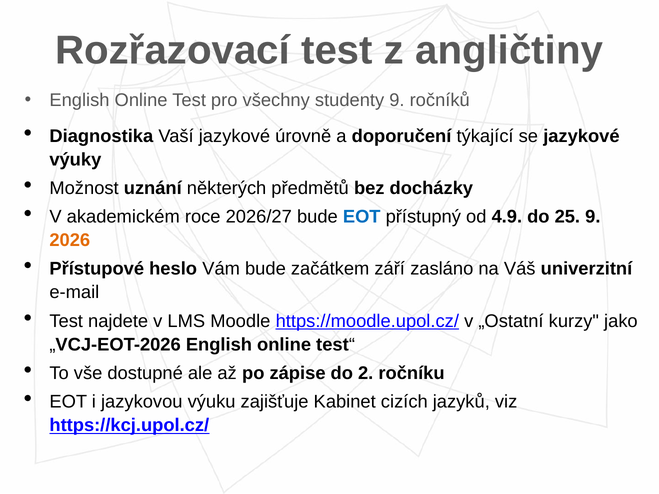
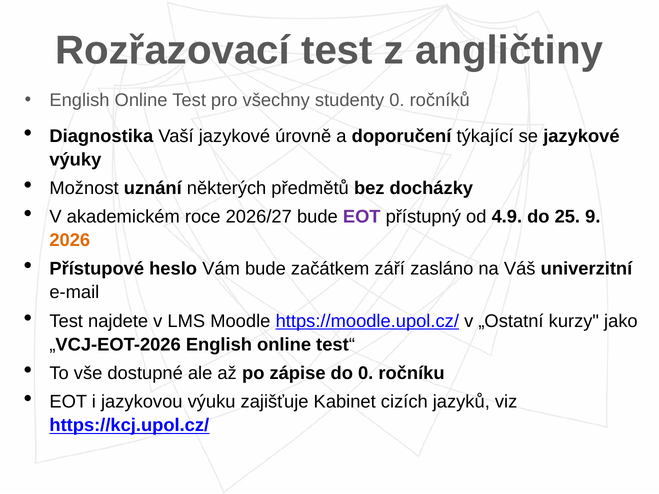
studenty 9: 9 -> 0
EOT at (362, 217) colour: blue -> purple
do 2: 2 -> 0
